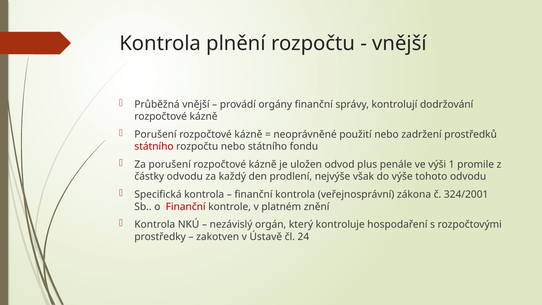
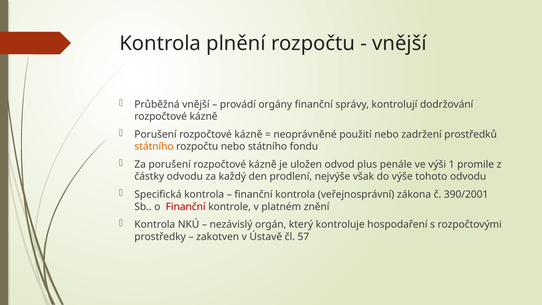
státního at (154, 147) colour: red -> orange
324/2001: 324/2001 -> 390/2001
24: 24 -> 57
